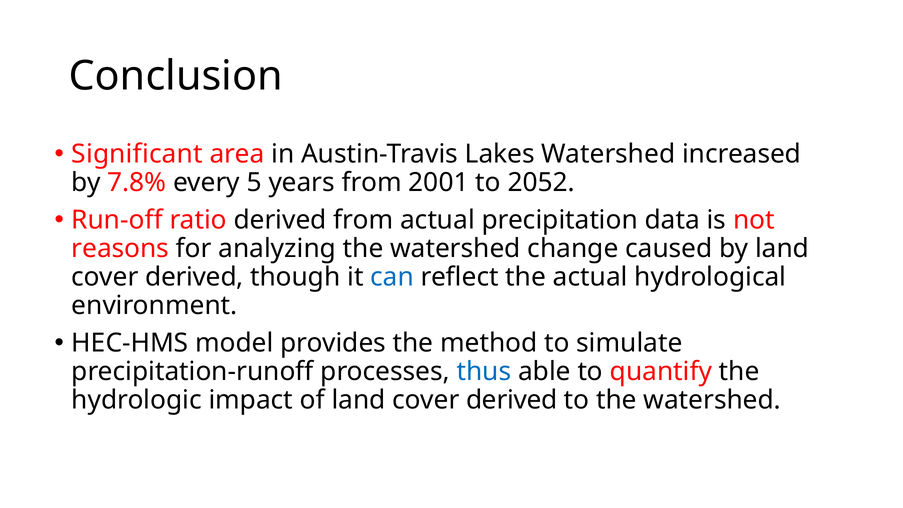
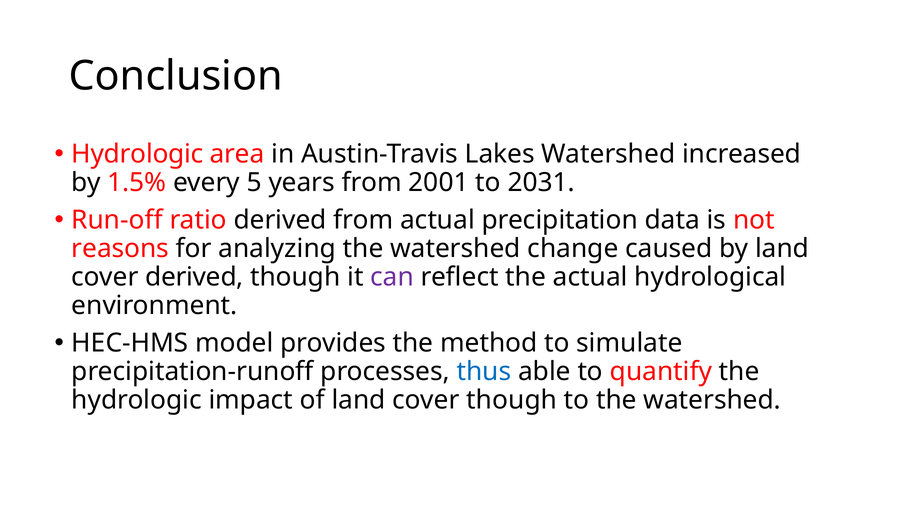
Significant at (137, 154): Significant -> Hydrologic
7.8%: 7.8% -> 1.5%
2052: 2052 -> 2031
can colour: blue -> purple
of land cover derived: derived -> though
